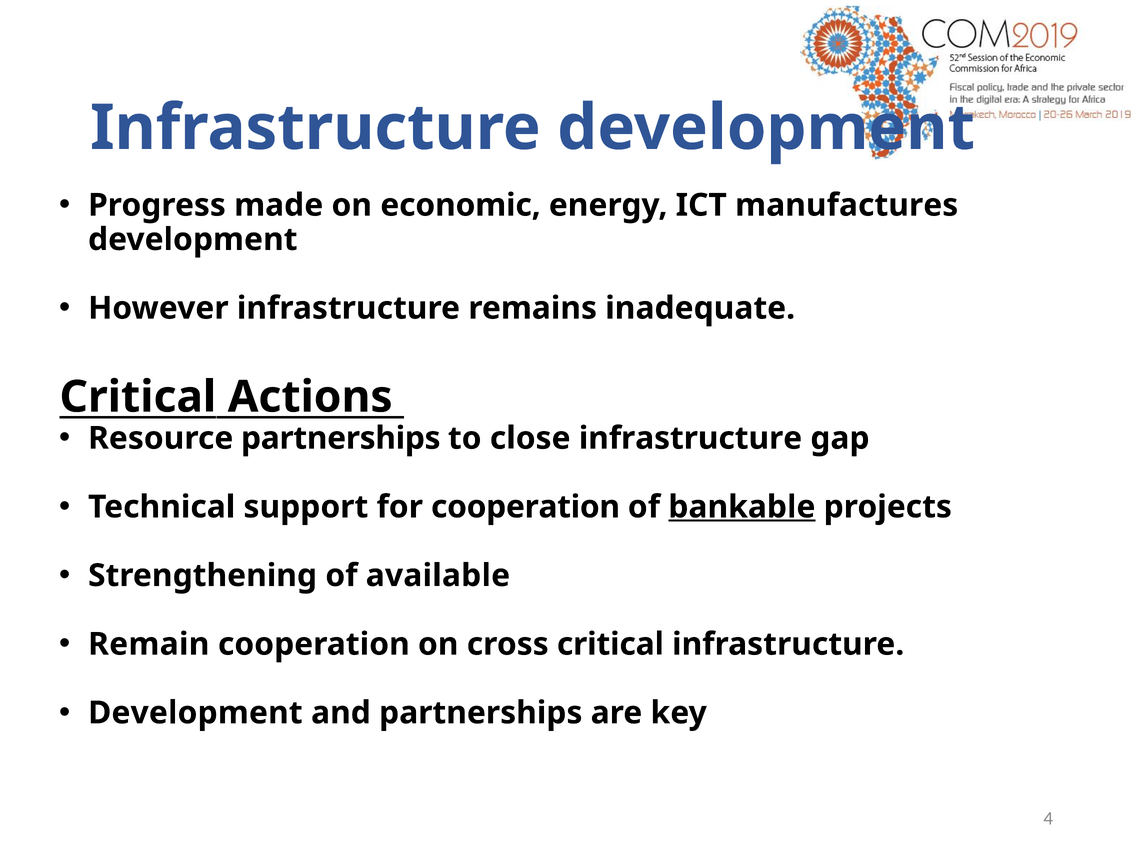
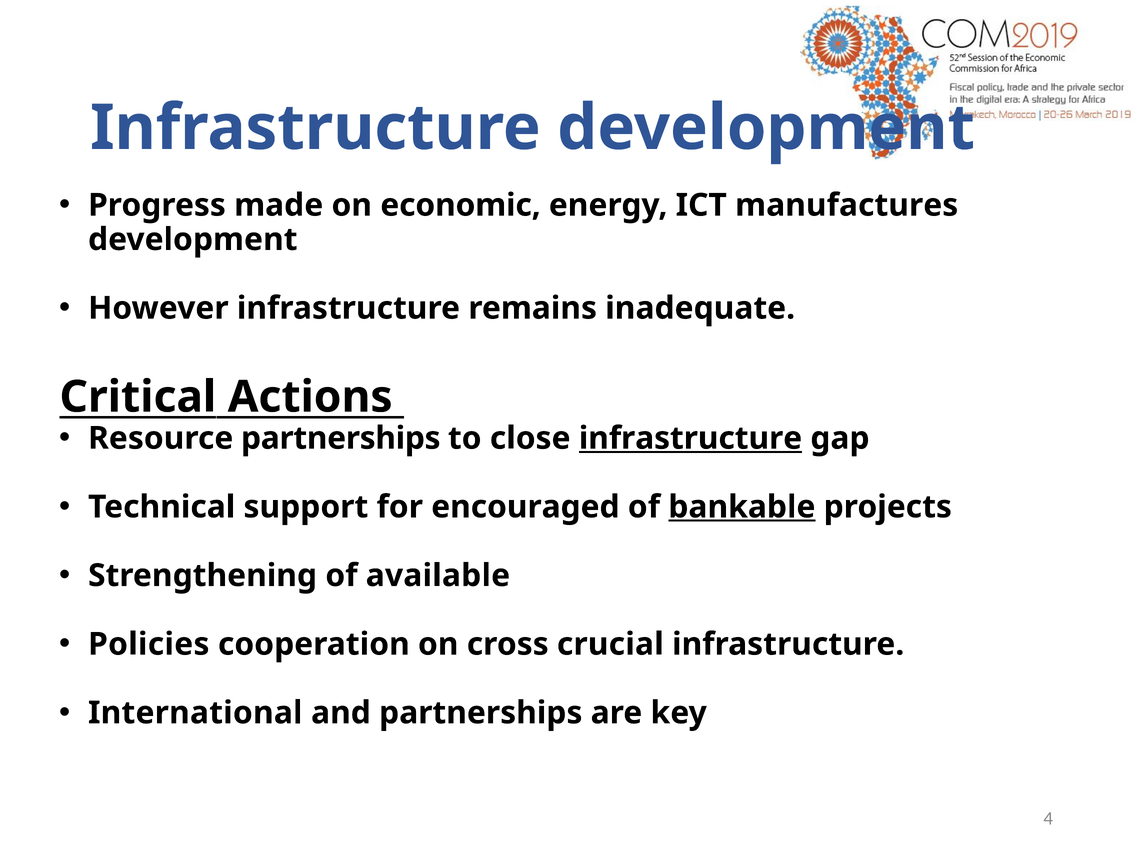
infrastructure at (690, 438) underline: none -> present
for cooperation: cooperation -> encouraged
Remain: Remain -> Policies
cross critical: critical -> crucial
Development at (195, 713): Development -> International
